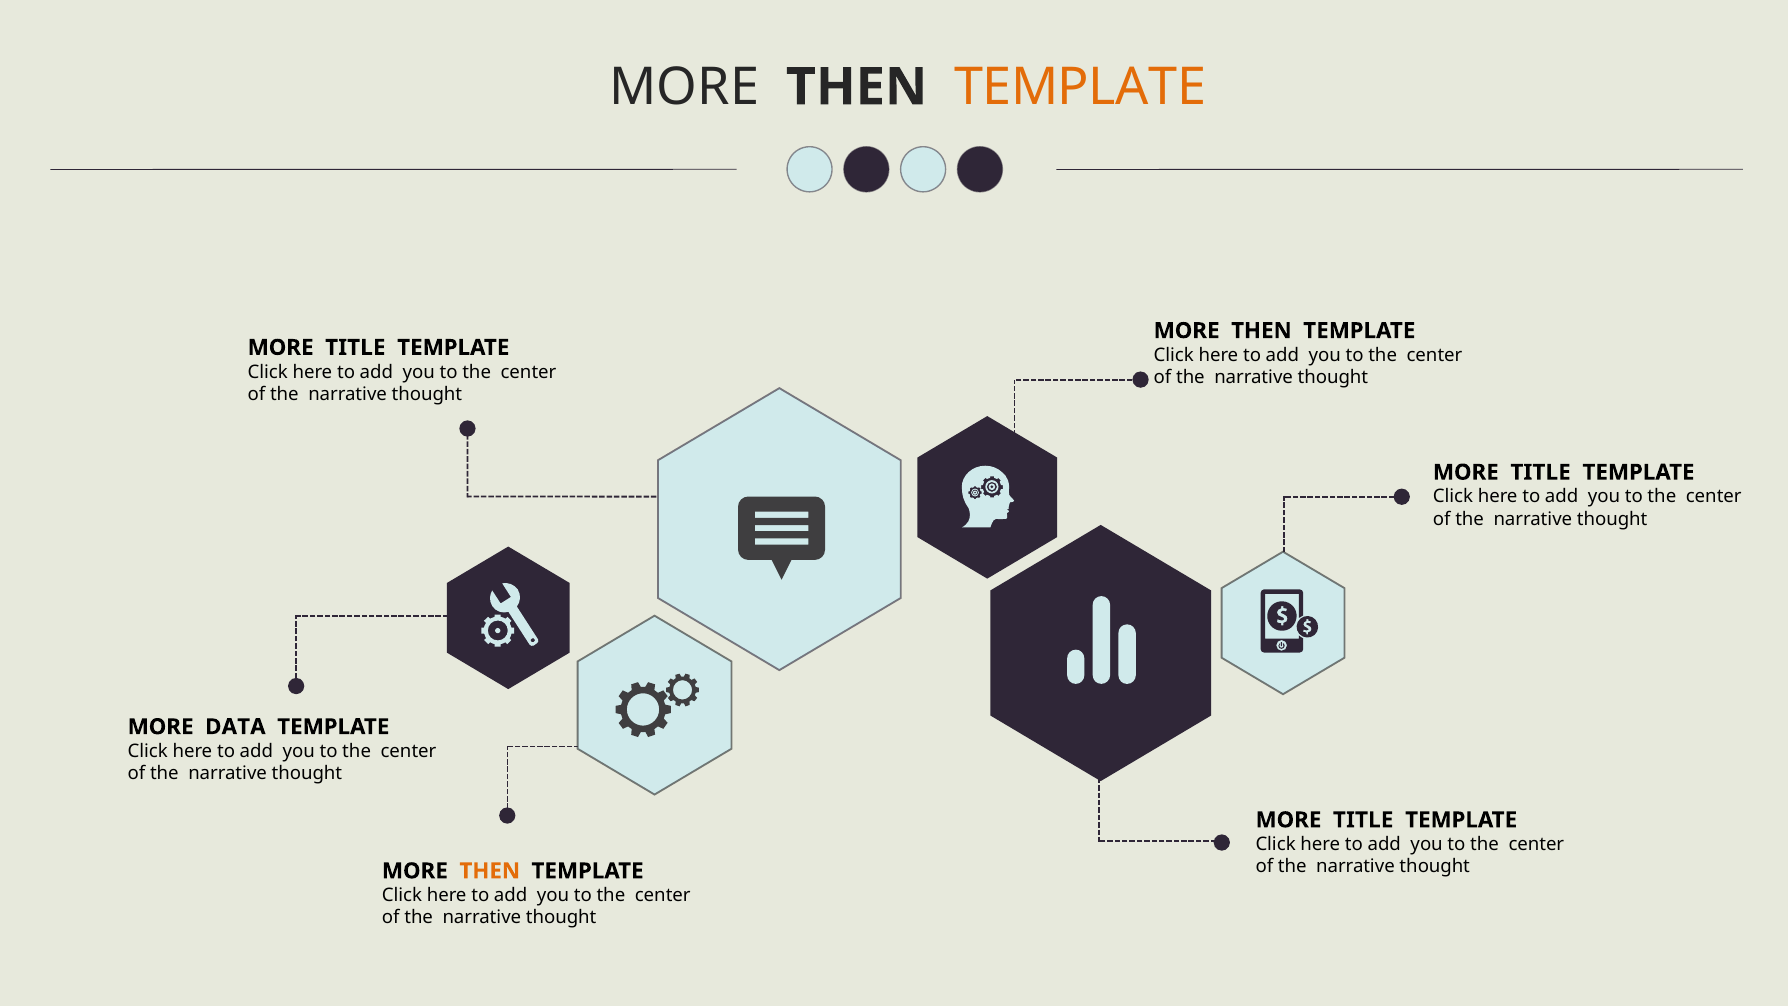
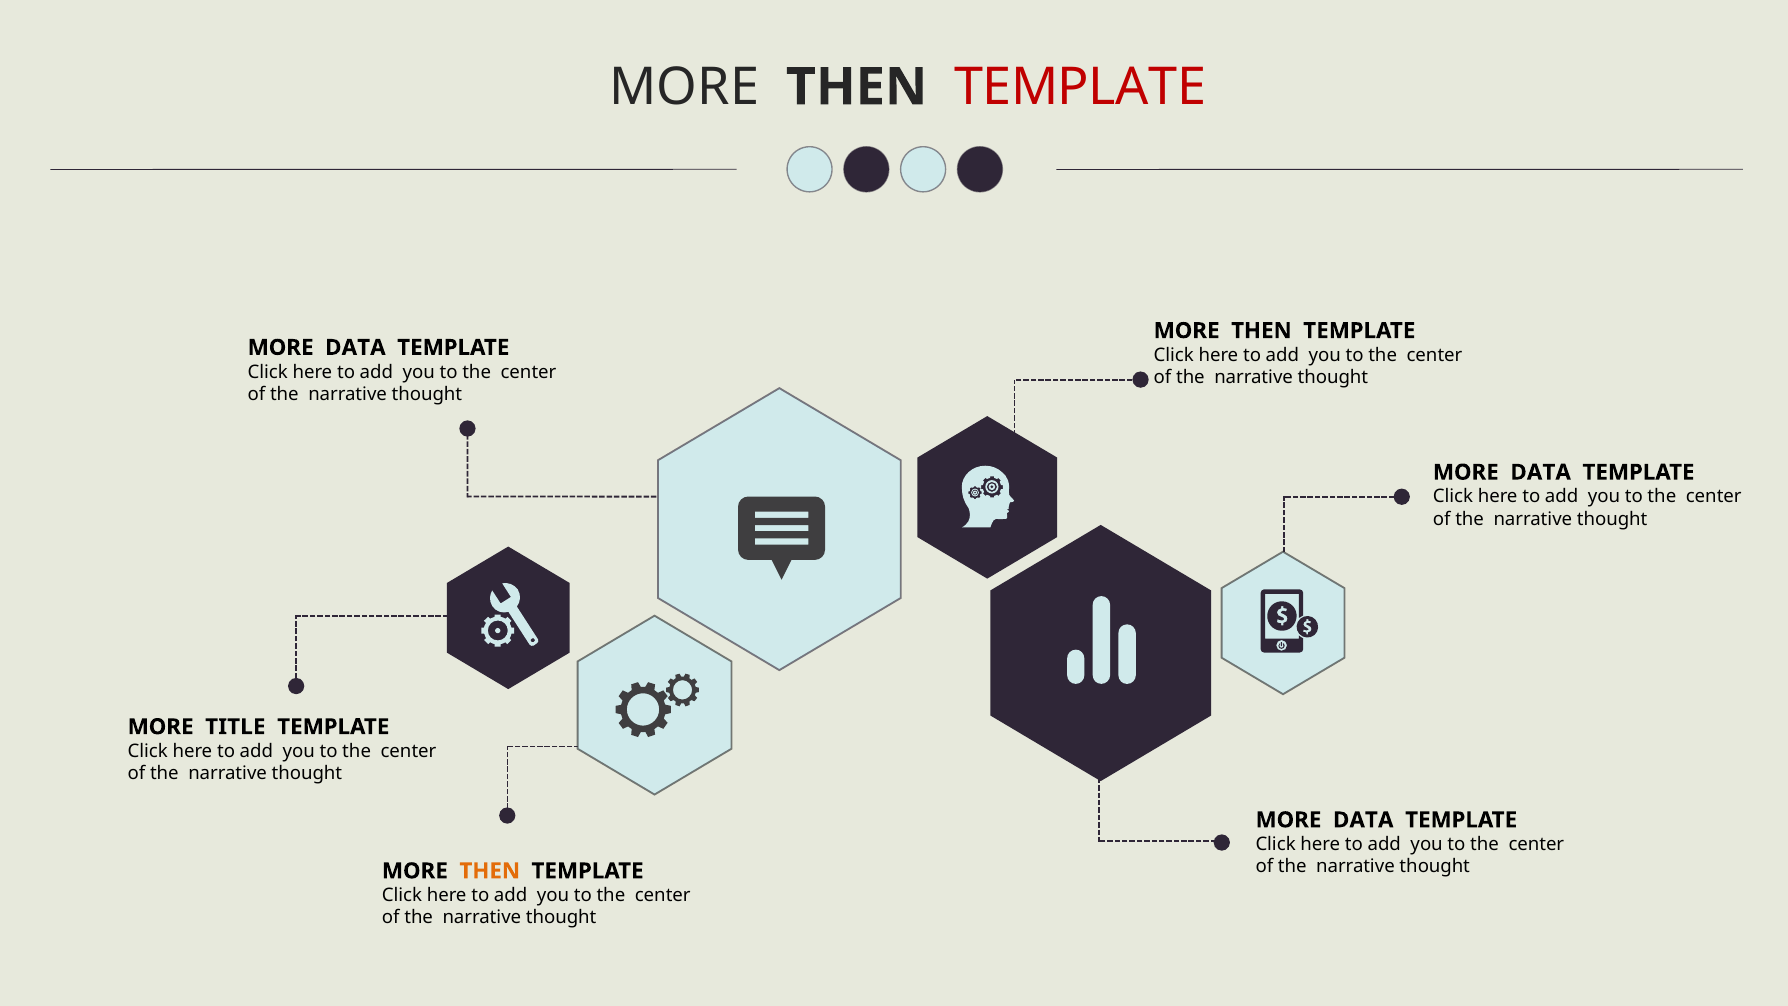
TEMPLATE at (1080, 87) colour: orange -> red
TITLE at (355, 347): TITLE -> DATA
TITLE at (1541, 472): TITLE -> DATA
DATA: DATA -> TITLE
TITLE at (1363, 820): TITLE -> DATA
